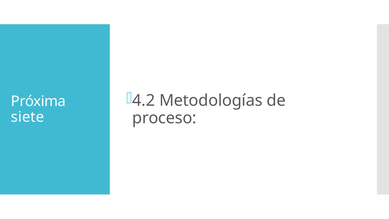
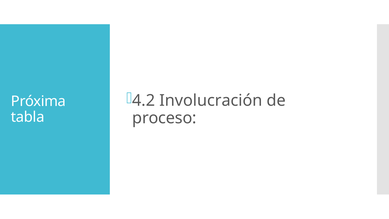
Metodologías: Metodologías -> Involucración
siete: siete -> tabla
